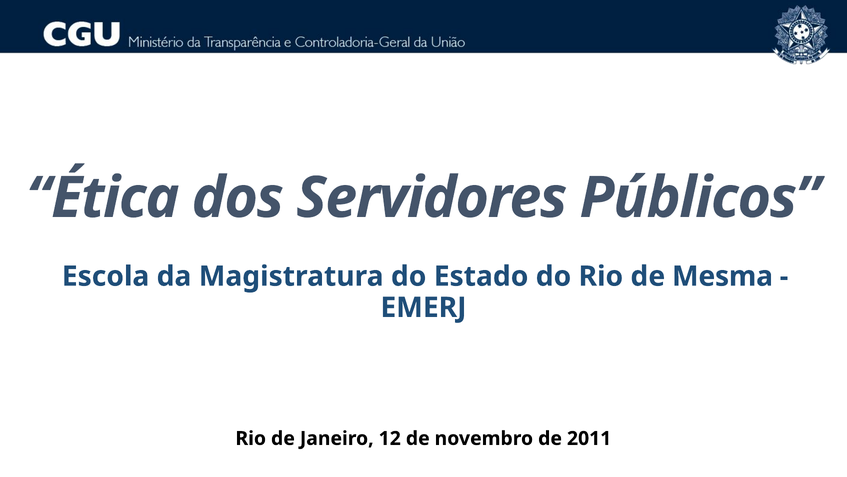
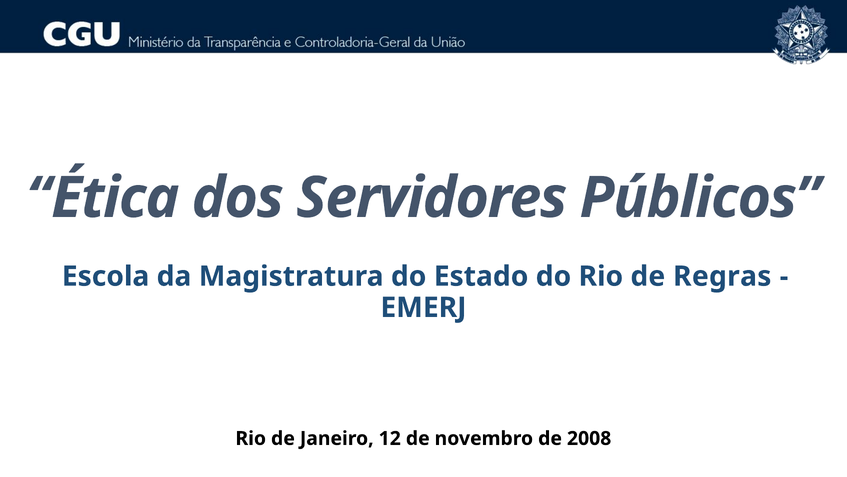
Mesma: Mesma -> Regras
2011: 2011 -> 2008
